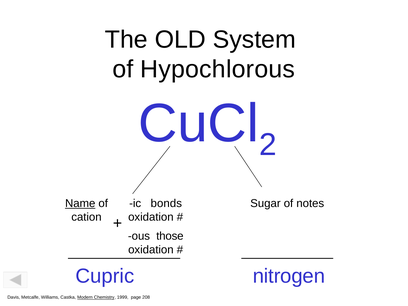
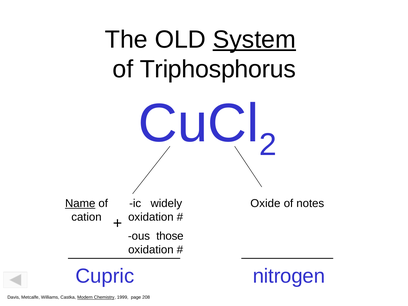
System underline: none -> present
Hypochlorous: Hypochlorous -> Triphosphorus
bonds: bonds -> widely
Sugar: Sugar -> Oxide
